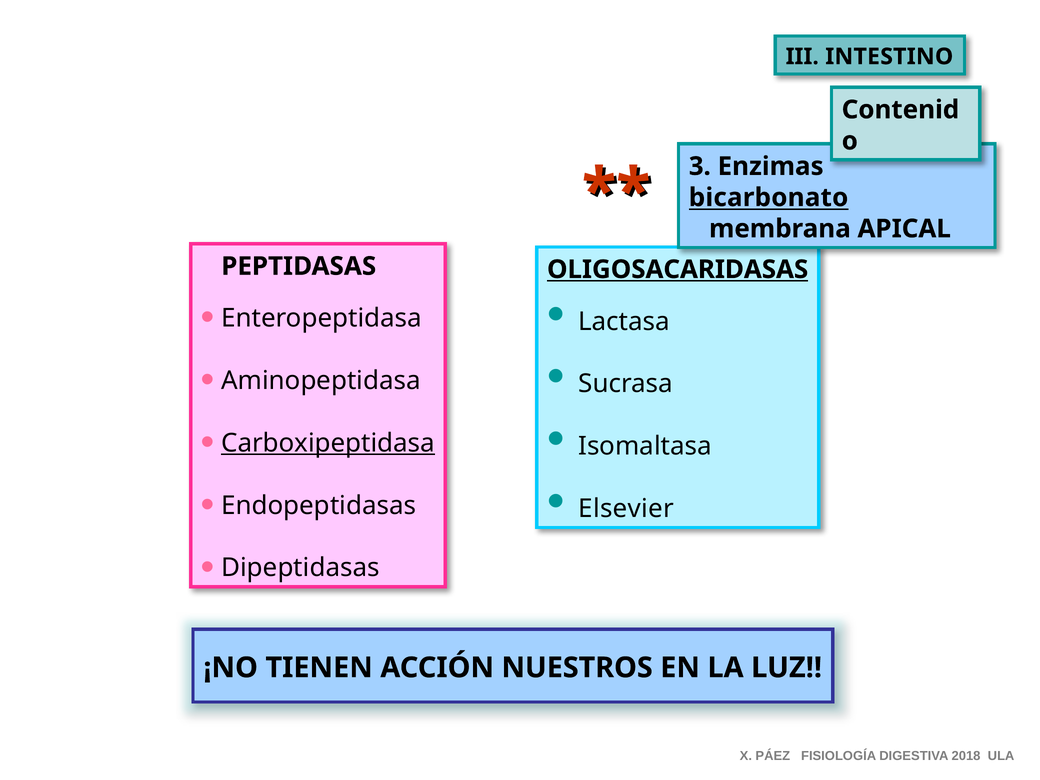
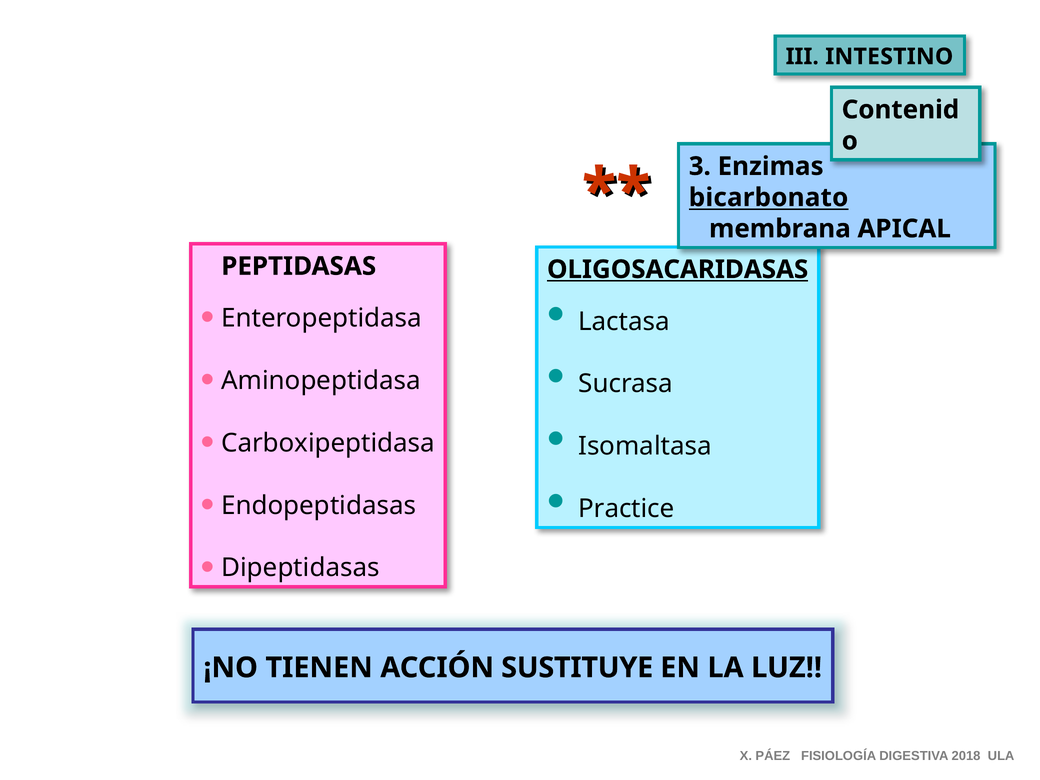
Carboxipeptidasa underline: present -> none
Elsevier: Elsevier -> Practice
NUESTROS: NUESTROS -> SUSTITUYE
